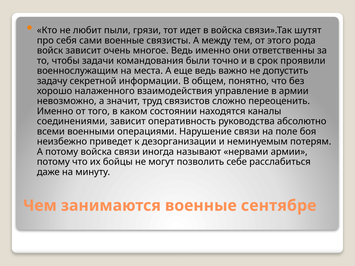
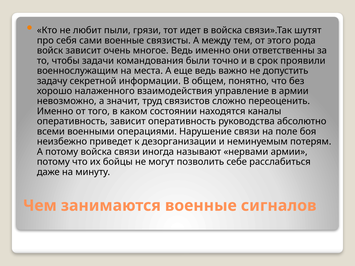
соединениями at (72, 121): соединениями -> оперативность
сентябре: сентябре -> сигналов
